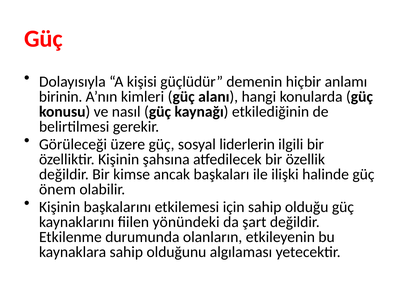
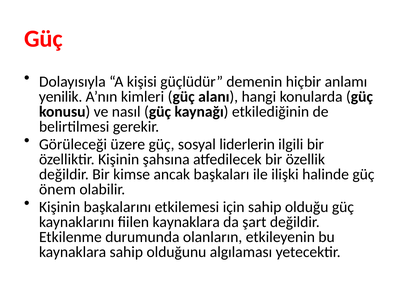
birinin: birinin -> yenilik
fiilen yönündeki: yönündeki -> kaynaklara
